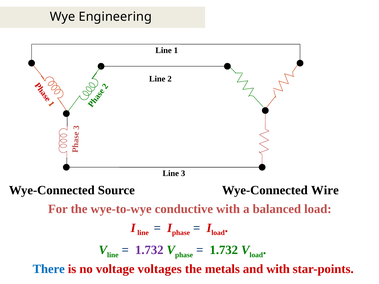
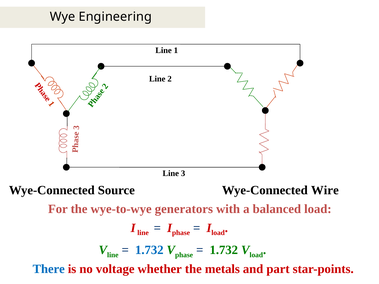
conductive: conductive -> generators
1.732 at (149, 250) colour: purple -> blue
voltages: voltages -> whether
and with: with -> part
